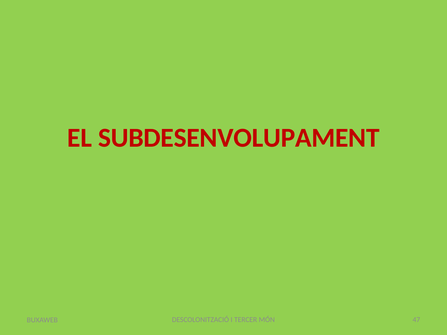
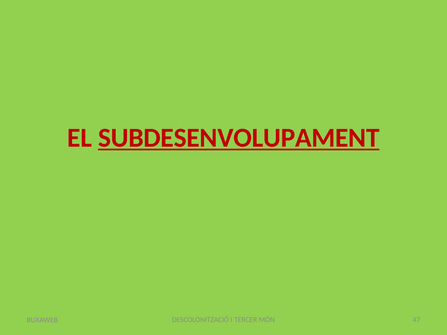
SUBDESENVOLUPAMENT underline: none -> present
